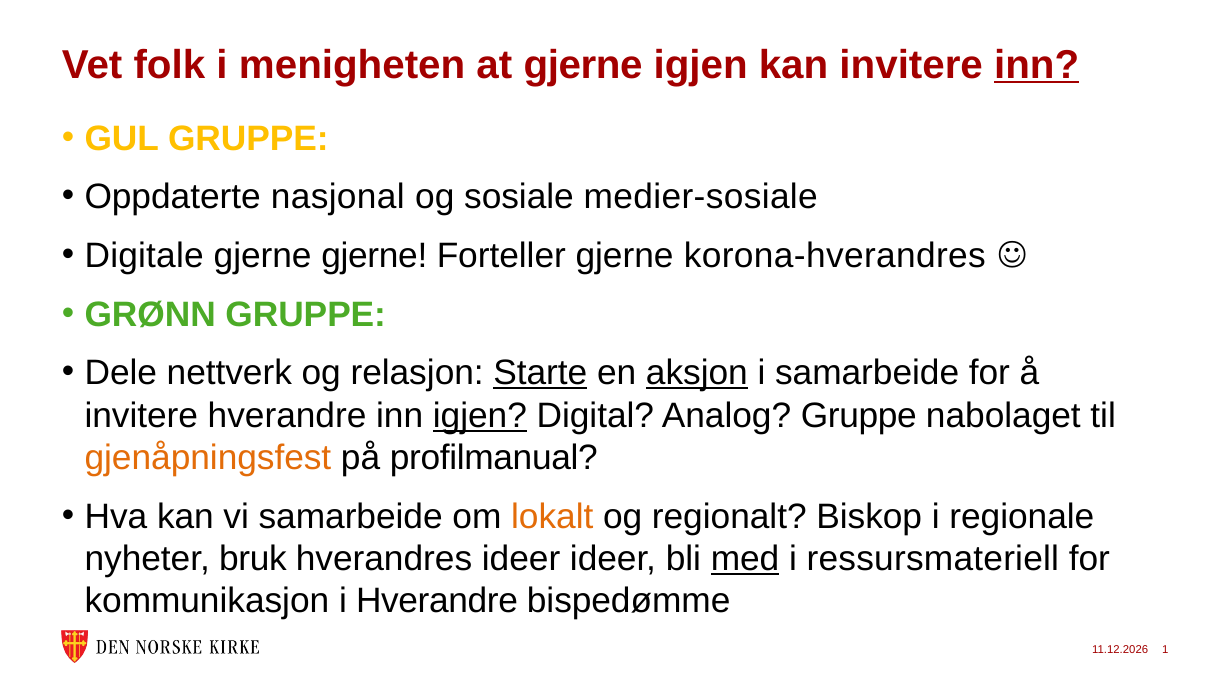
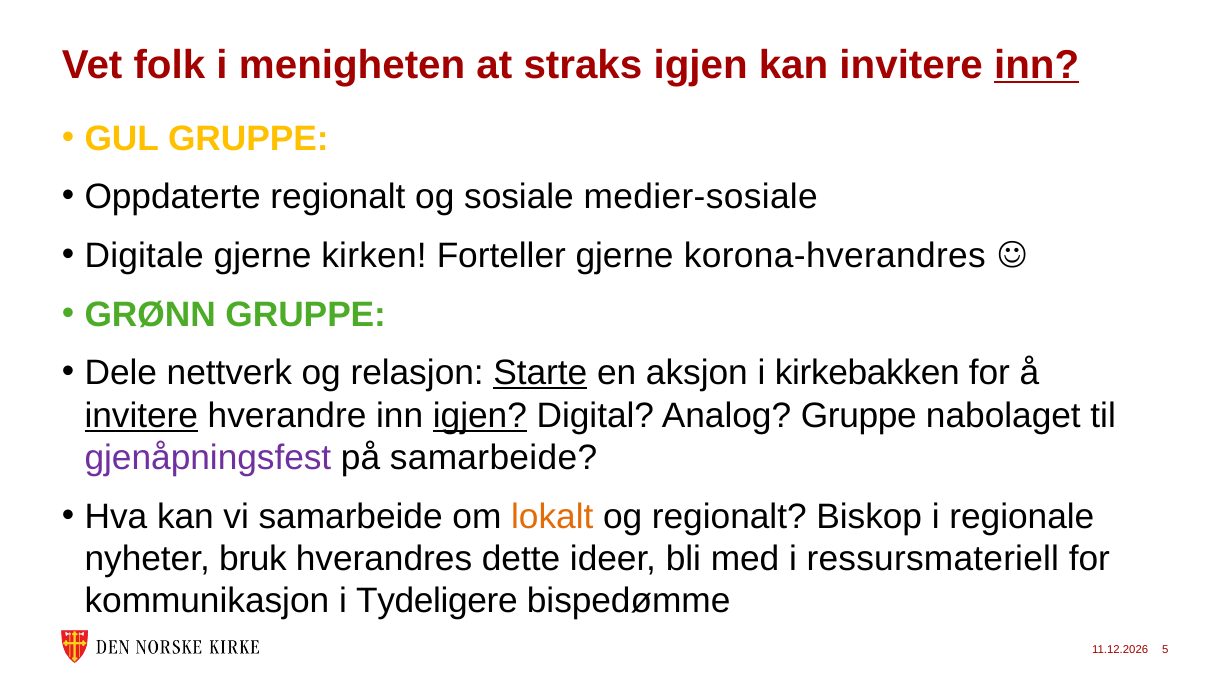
at gjerne: gjerne -> straks
Oppdaterte nasjonal: nasjonal -> regionalt
gjerne gjerne: gjerne -> kirken
aksjon underline: present -> none
i samarbeide: samarbeide -> kirkebakken
invitere at (141, 416) underline: none -> present
gjenåpningsfest colour: orange -> purple
på profilmanual: profilmanual -> samarbeide
hverandres ideer: ideer -> dette
med underline: present -> none
i Hverandre: Hverandre -> Tydeligere
1: 1 -> 5
